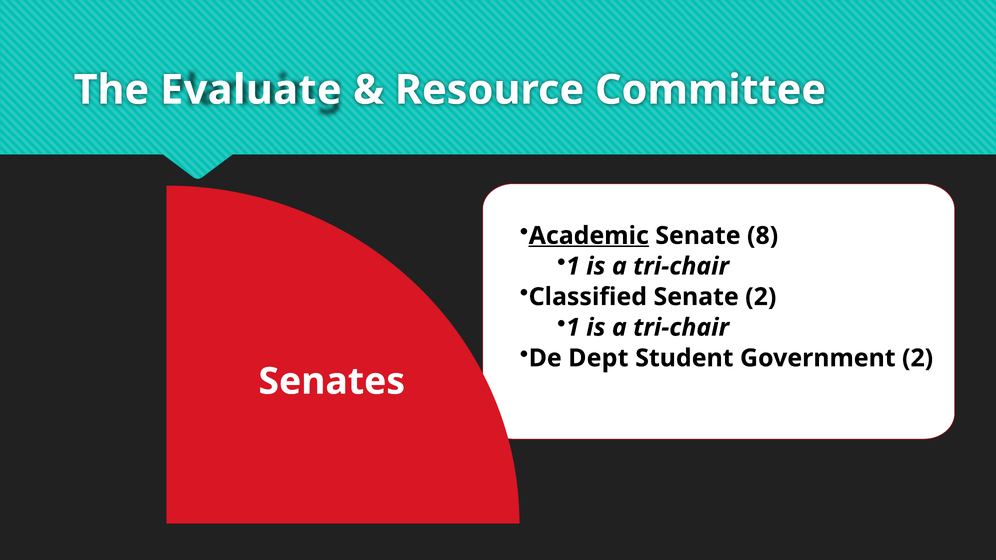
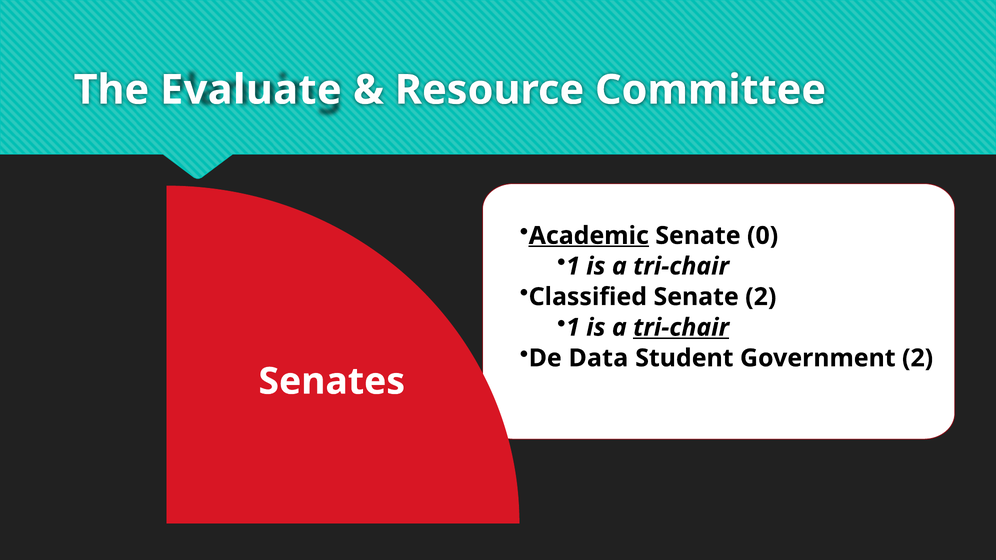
8: 8 -> 0
tri-chair at (681, 328) underline: none -> present
Dept: Dept -> Data
